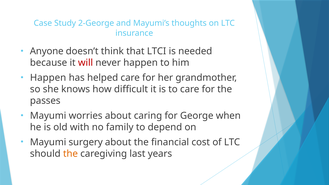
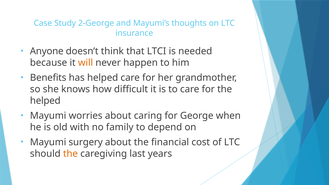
will colour: red -> orange
Happen at (48, 78): Happen -> Benefits
passes at (45, 101): passes -> helped
